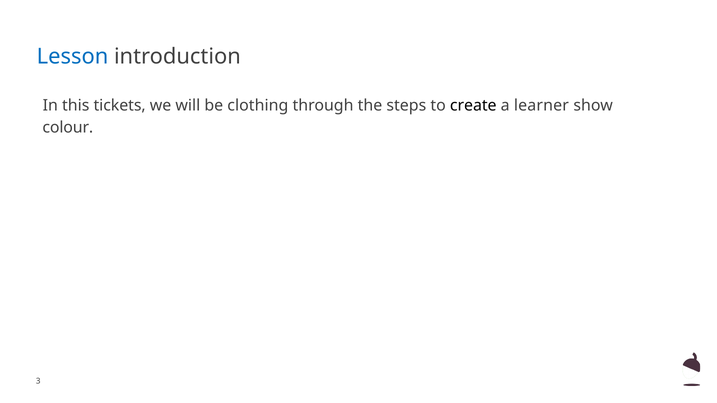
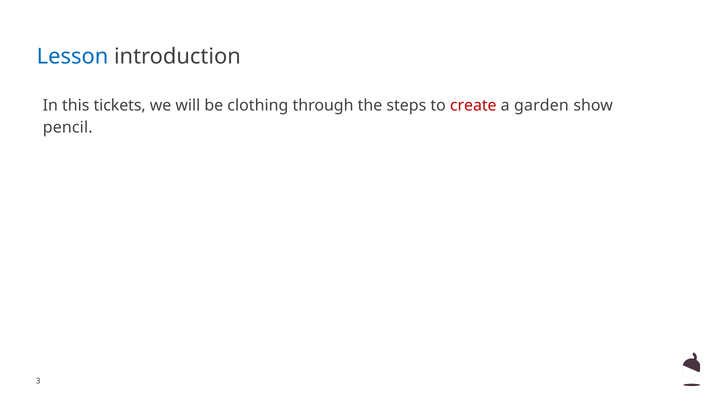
create colour: black -> red
learner: learner -> garden
colour: colour -> pencil
